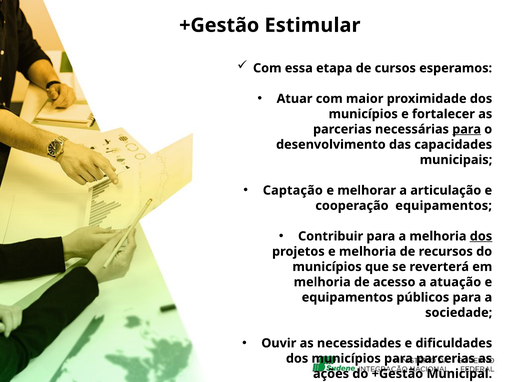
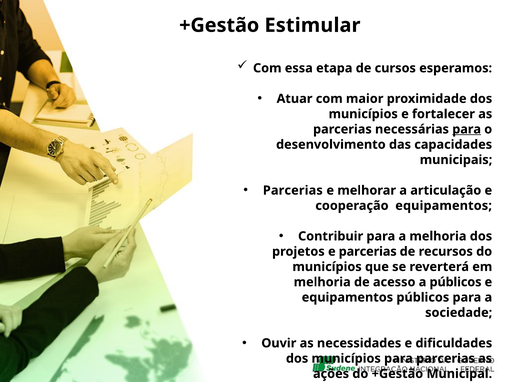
Captação at (293, 190): Captação -> Parcerias
dos at (481, 236) underline: present -> none
e melhoria: melhoria -> parcerias
a atuação: atuação -> públicos
